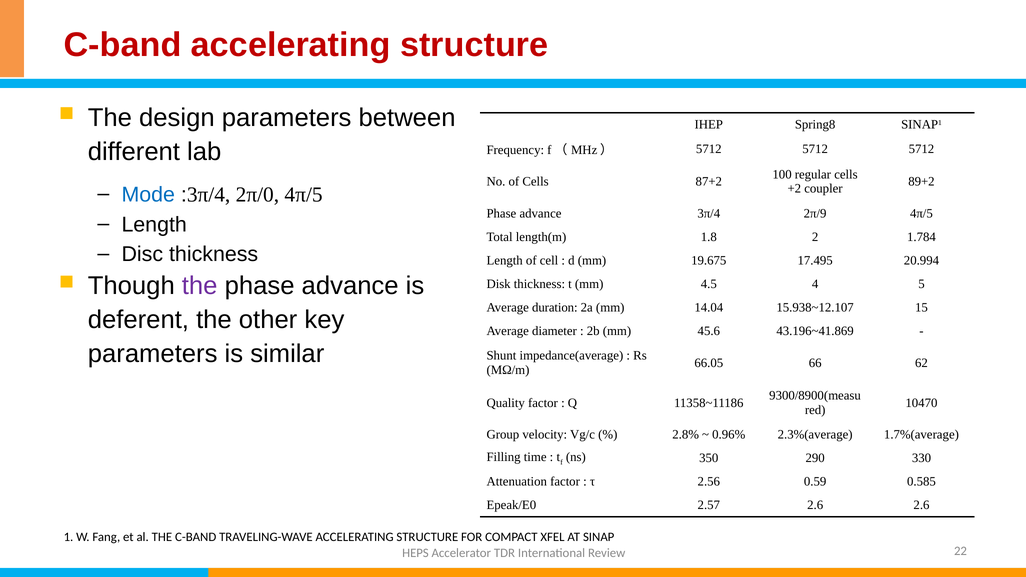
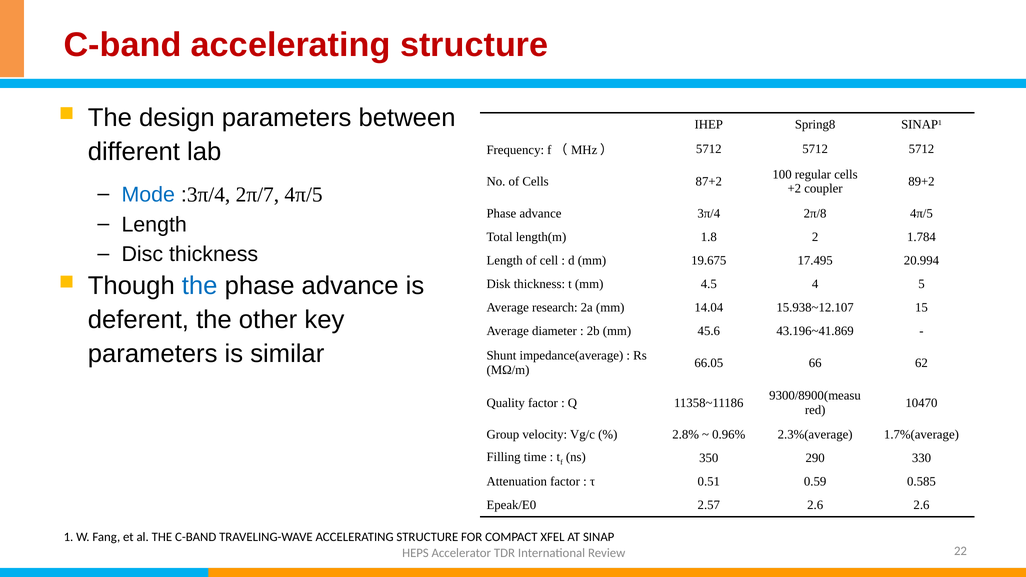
2π/0: 2π/0 -> 2π/7
2π/9: 2π/9 -> 2π/8
the at (200, 286) colour: purple -> blue
duration: duration -> research
2.56: 2.56 -> 0.51
